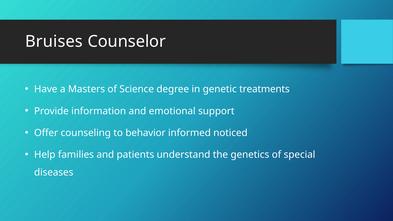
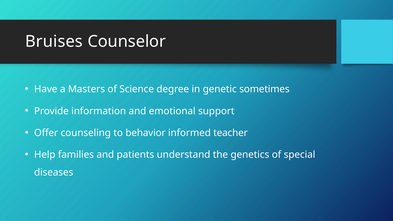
treatments: treatments -> sometimes
noticed: noticed -> teacher
